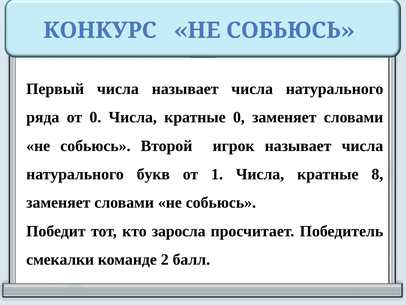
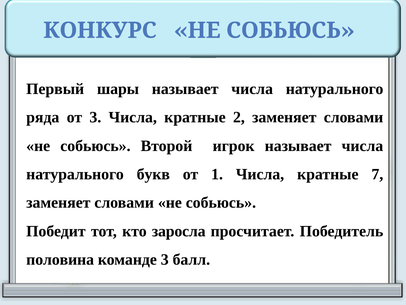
Первый числа: числа -> шары
от 0: 0 -> 3
кратные 0: 0 -> 2
8: 8 -> 7
смекалки: смекалки -> половина
команде 2: 2 -> 3
